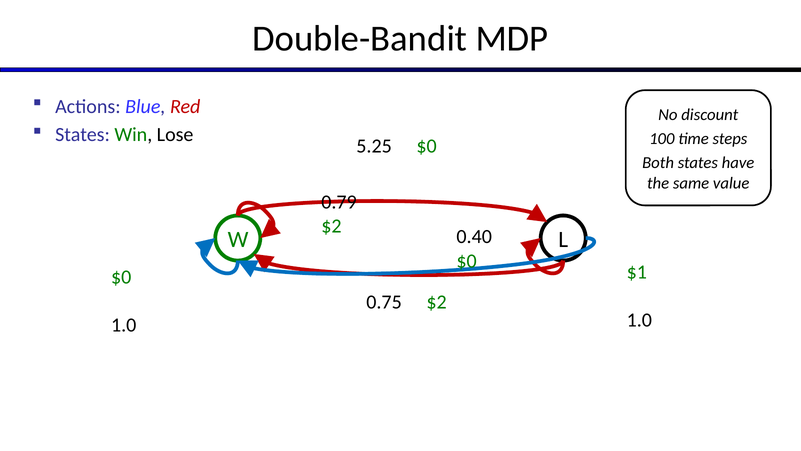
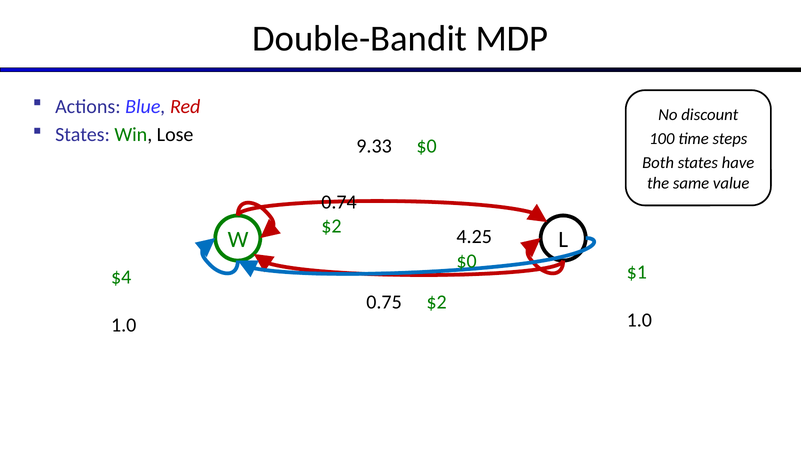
5.25: 5.25 -> 9.33
0.79: 0.79 -> 0.74
0.40: 0.40 -> 4.25
$0 at (121, 277): $0 -> $4
